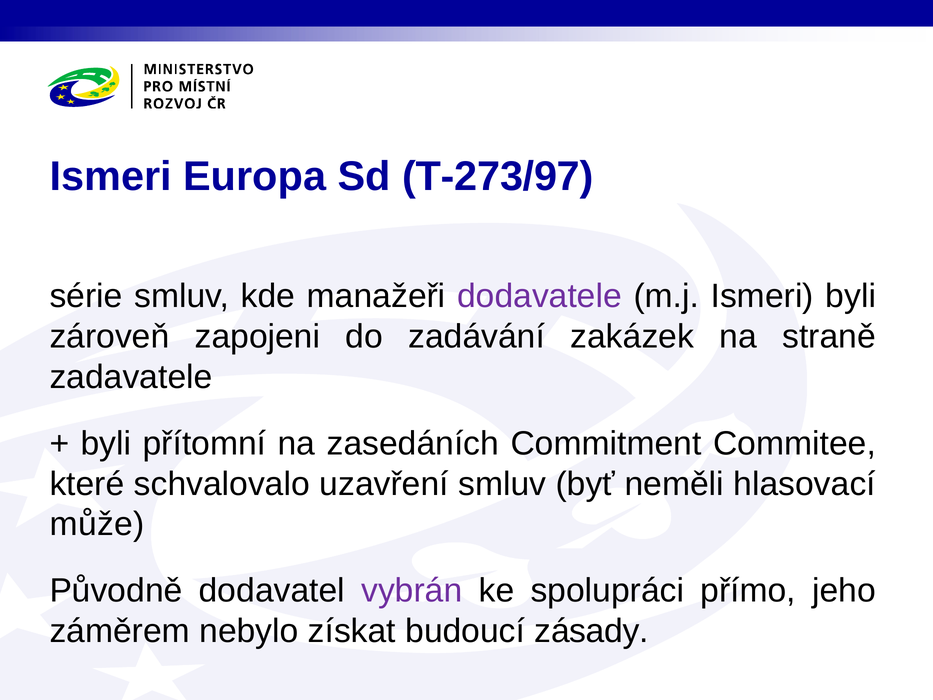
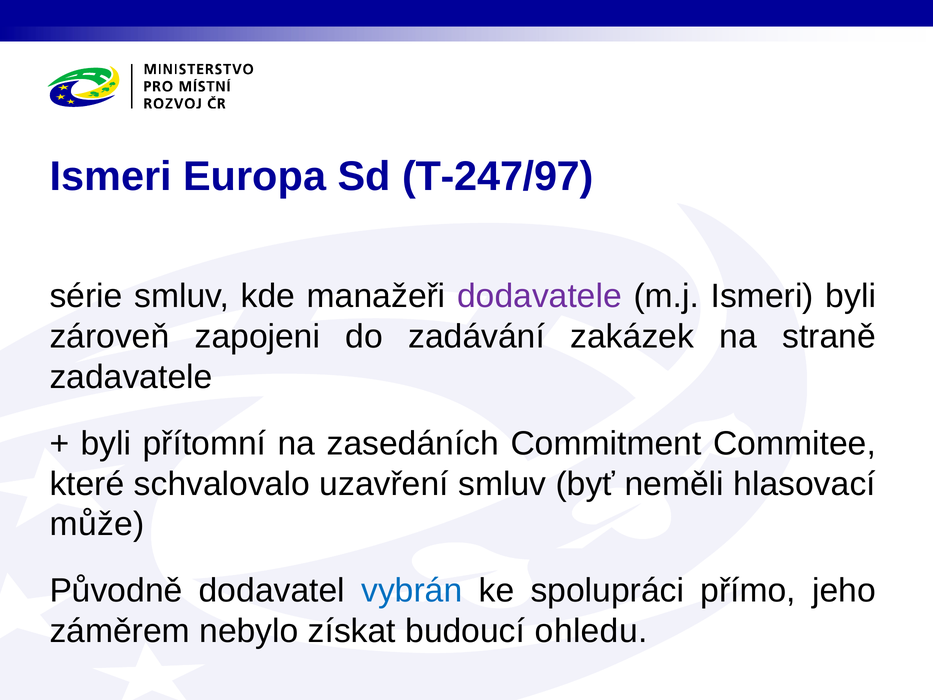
T-273/97: T-273/97 -> T-247/97
vybrán colour: purple -> blue
zásady: zásady -> ohledu
